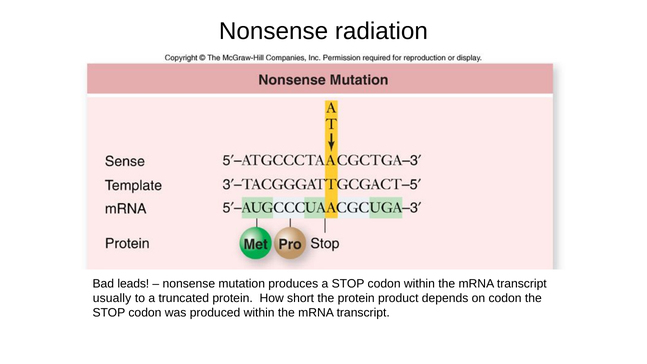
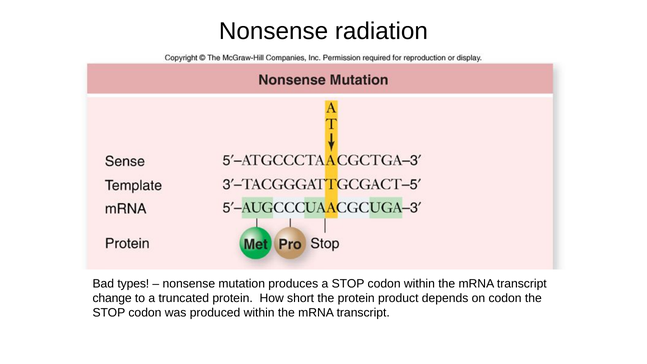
leads: leads -> types
usually: usually -> change
